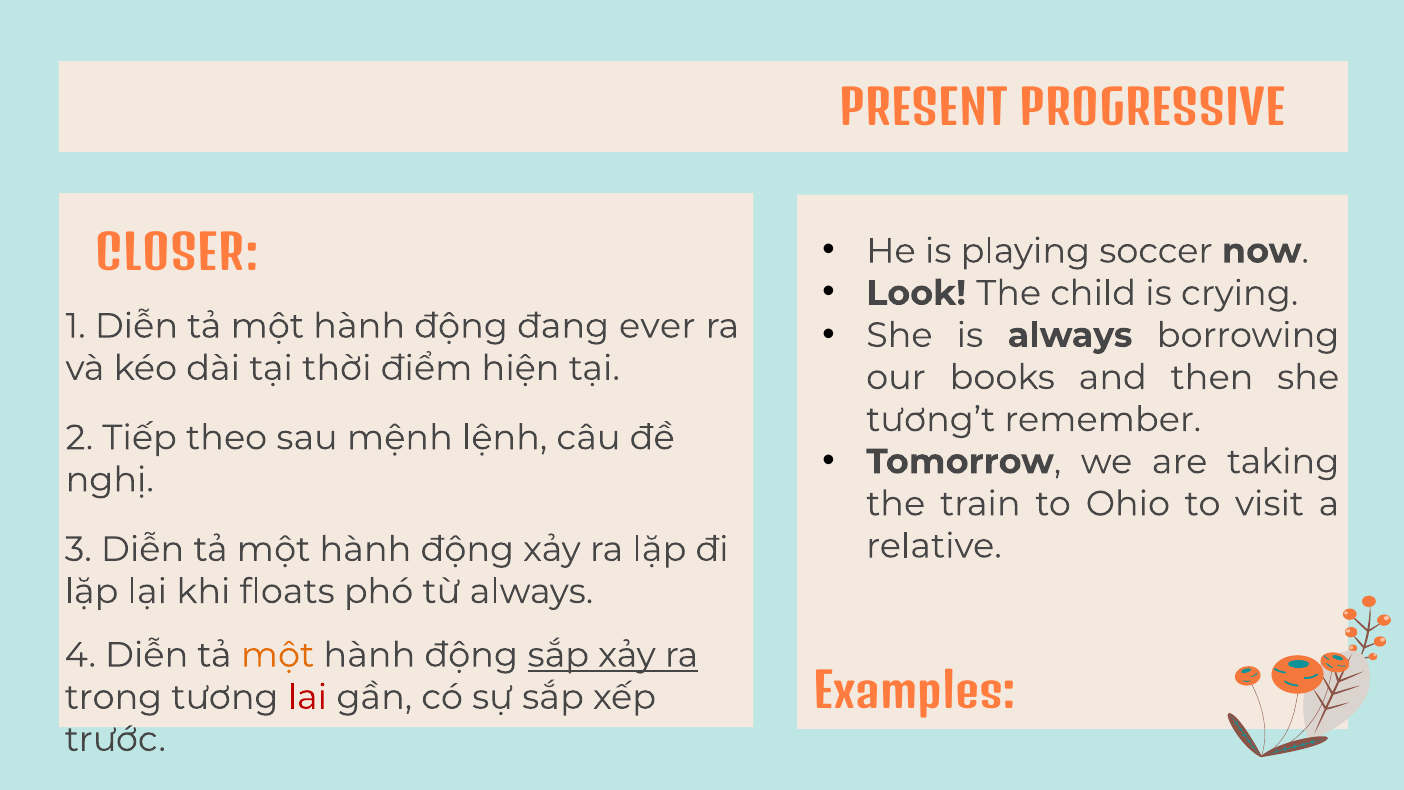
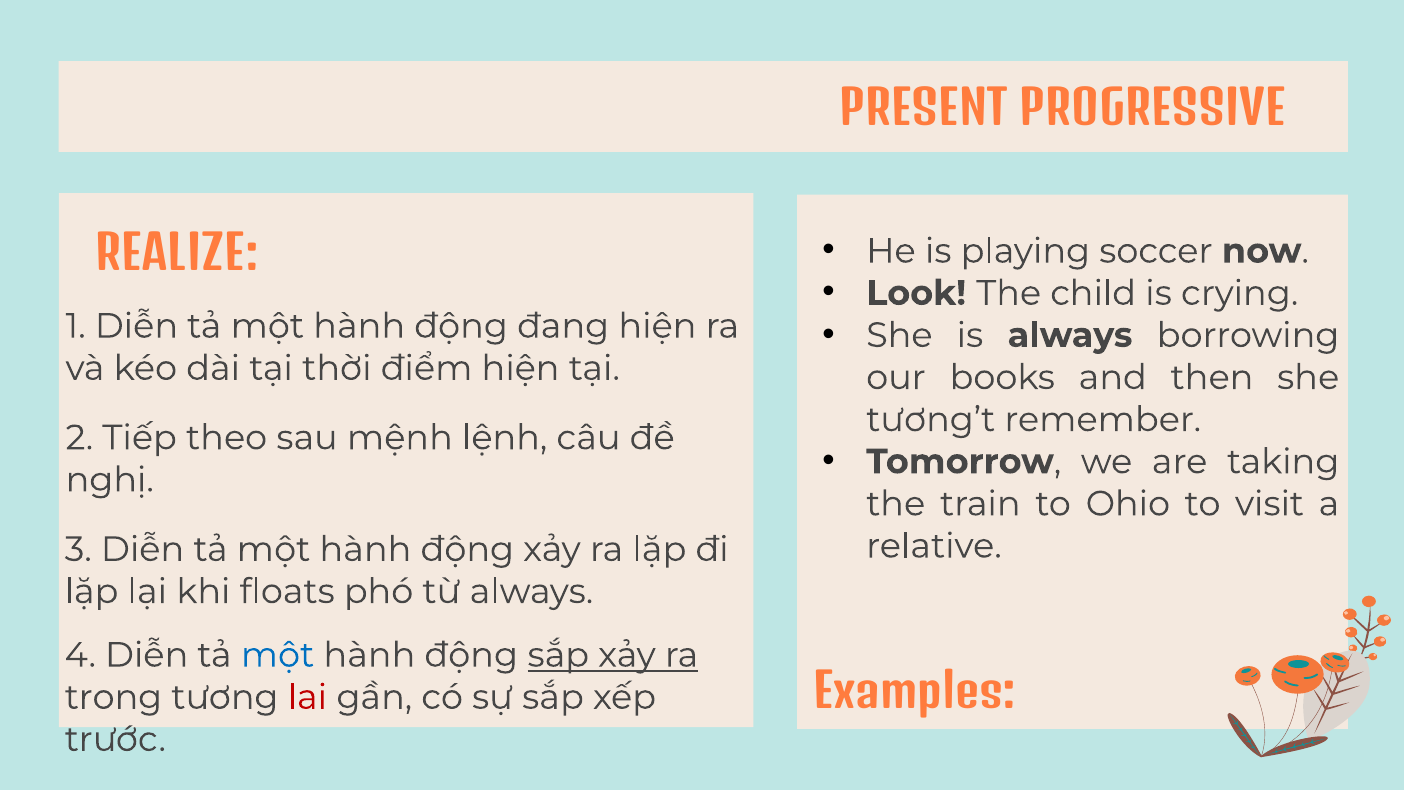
CLOSER: CLOSER -> REALIZE
đang ever: ever -> hiện
một at (278, 655) colour: orange -> blue
